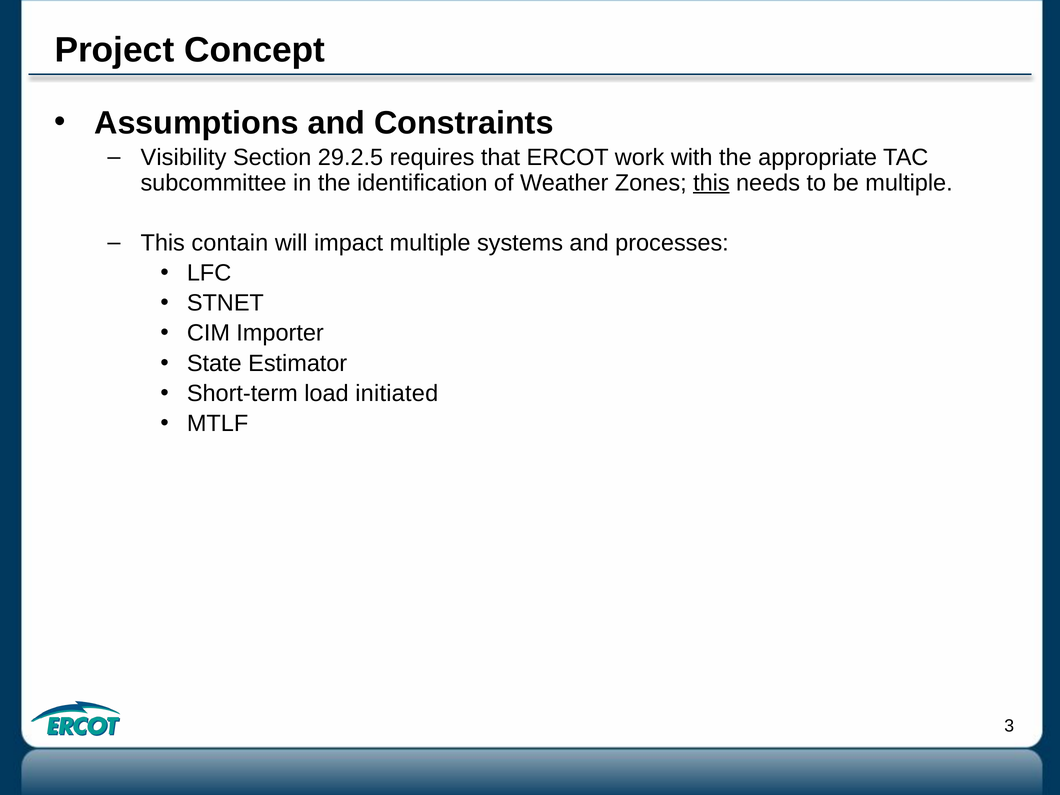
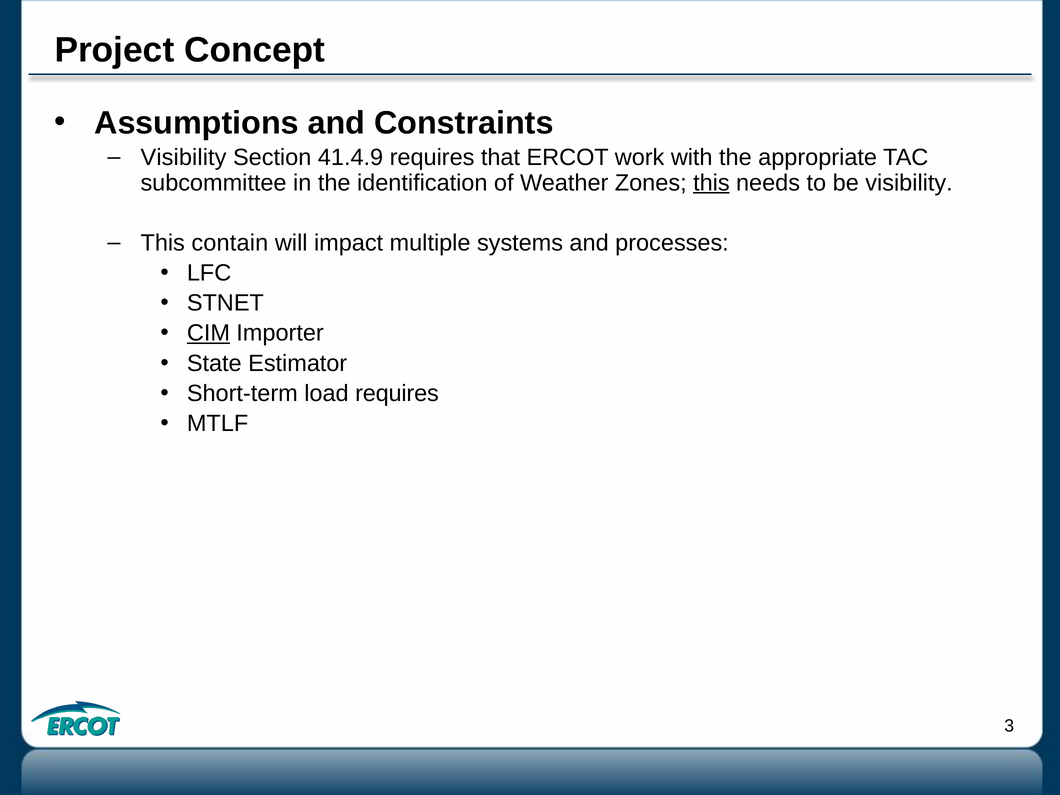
29.2.5: 29.2.5 -> 41.4.9
be multiple: multiple -> visibility
CIM underline: none -> present
load initiated: initiated -> requires
